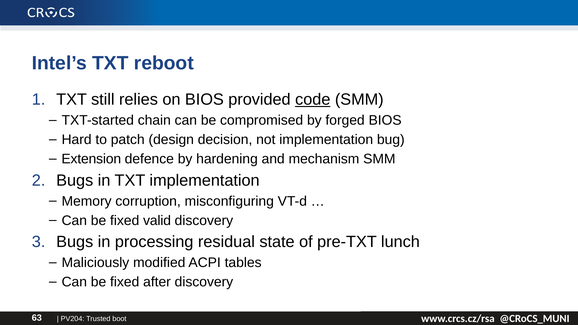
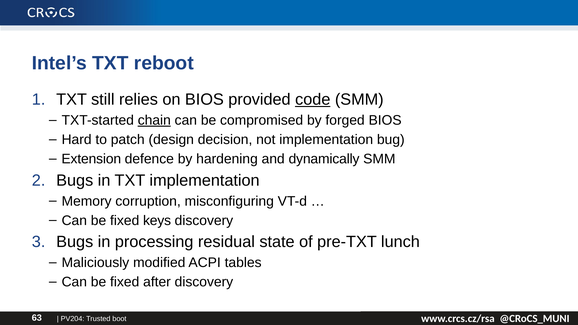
chain underline: none -> present
mechanism: mechanism -> dynamically
valid: valid -> keys
